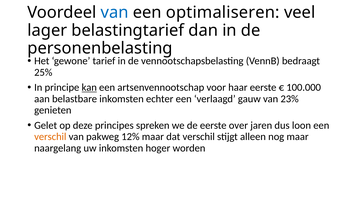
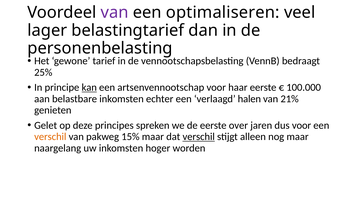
van at (115, 12) colour: blue -> purple
gauw: gauw -> halen
23%: 23% -> 21%
dus loon: loon -> voor
12%: 12% -> 15%
verschil at (199, 136) underline: none -> present
